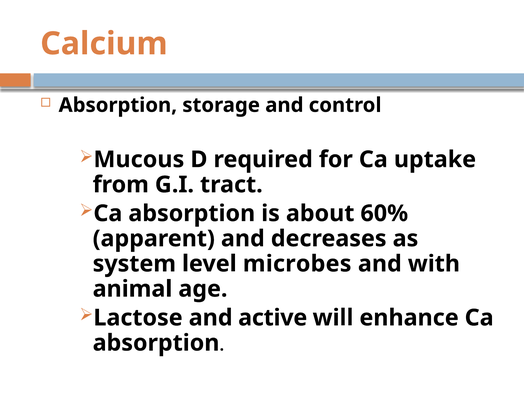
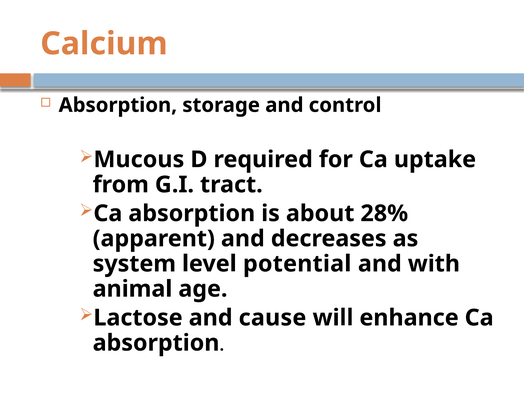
60%: 60% -> 28%
microbes: microbes -> potential
active: active -> cause
